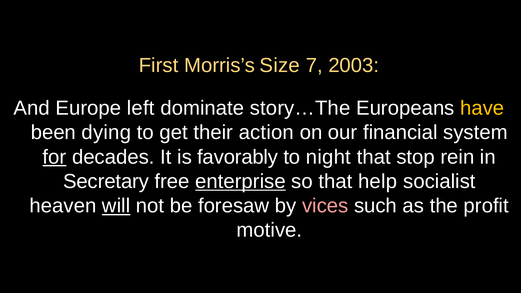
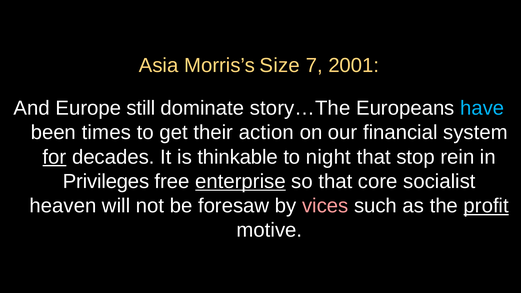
First: First -> Asia
2003: 2003 -> 2001
left: left -> still
have colour: yellow -> light blue
dying: dying -> times
favorably: favorably -> thinkable
Secretary: Secretary -> Privileges
help: help -> core
will underline: present -> none
profit underline: none -> present
